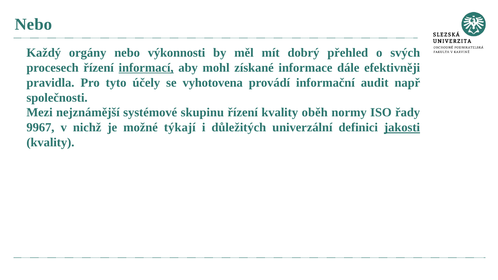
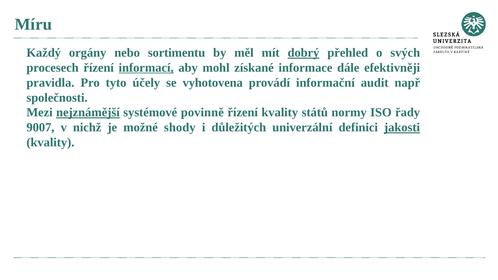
Nebo at (33, 24): Nebo -> Míru
výkonnosti: výkonnosti -> sortimentu
dobrý underline: none -> present
nejznámější underline: none -> present
skupinu: skupinu -> povinně
oběh: oběh -> států
9967: 9967 -> 9007
týkají: týkají -> shody
